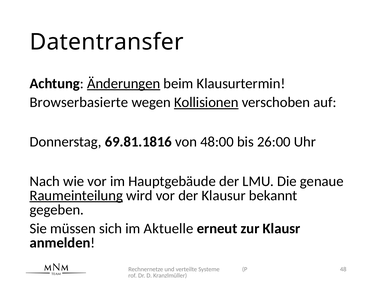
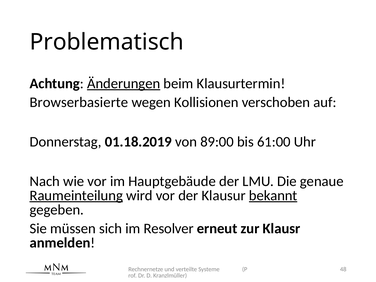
Datentransfer: Datentransfer -> Problematisch
Kollisionen underline: present -> none
69.81.1816: 69.81.1816 -> 01.18.2019
48:00: 48:00 -> 89:00
26:00: 26:00 -> 61:00
bekannt underline: none -> present
Aktuelle: Aktuelle -> Resolver
